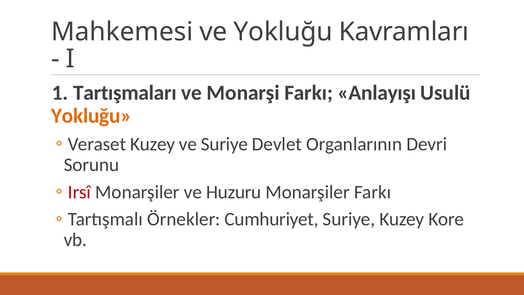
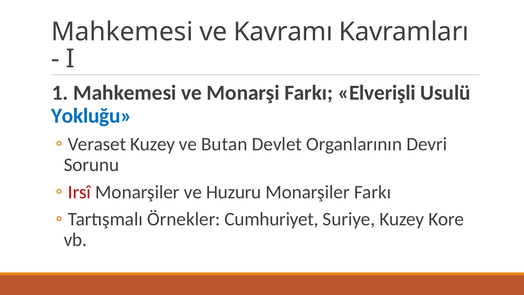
ve Yokluğu: Yokluğu -> Kavramı
1 Tartışmaları: Tartışmaları -> Mahkemesi
Anlayışı: Anlayışı -> Elverişli
Yokluğu at (91, 116) colour: orange -> blue
ve Suriye: Suriye -> Butan
